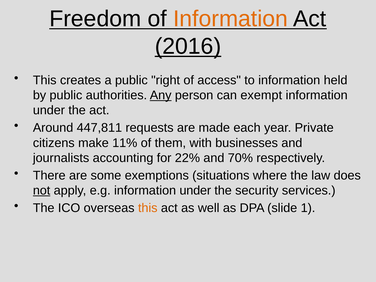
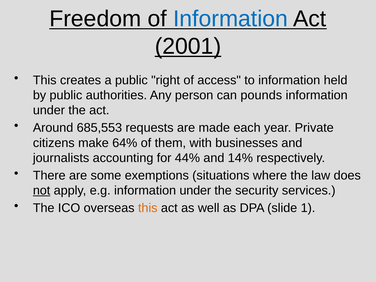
Information at (231, 19) colour: orange -> blue
2016: 2016 -> 2001
Any underline: present -> none
exempt: exempt -> pounds
447,811: 447,811 -> 685,553
11%: 11% -> 64%
22%: 22% -> 44%
70%: 70% -> 14%
